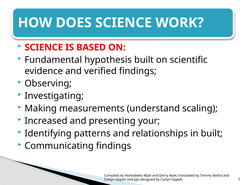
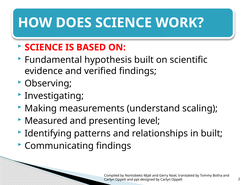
Increased: Increased -> Measured
your: your -> level
